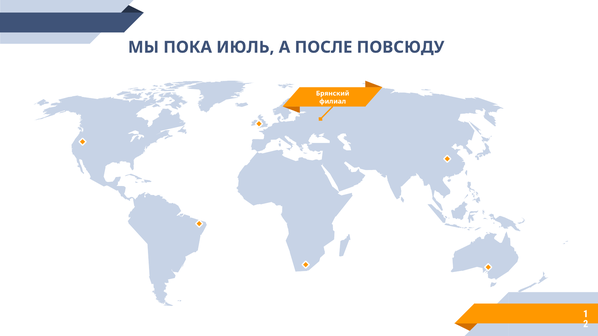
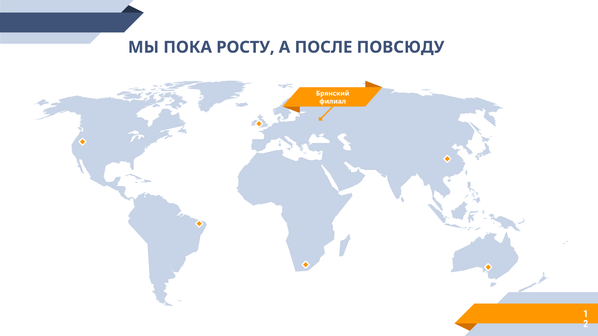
ИЮЛЬ: ИЮЛЬ -> РОСТУ
